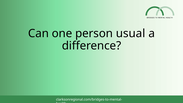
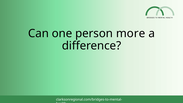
usual: usual -> more
